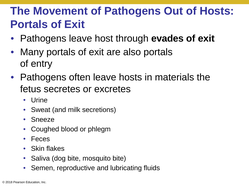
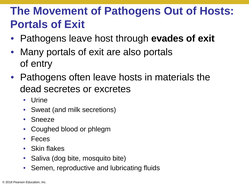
fetus: fetus -> dead
